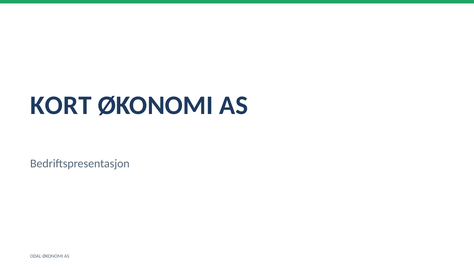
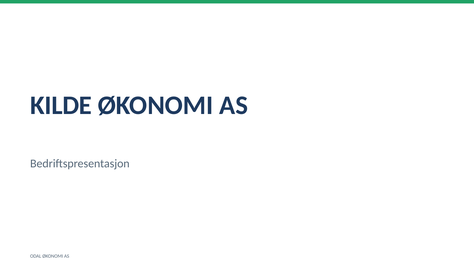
KORT: KORT -> KILDE
